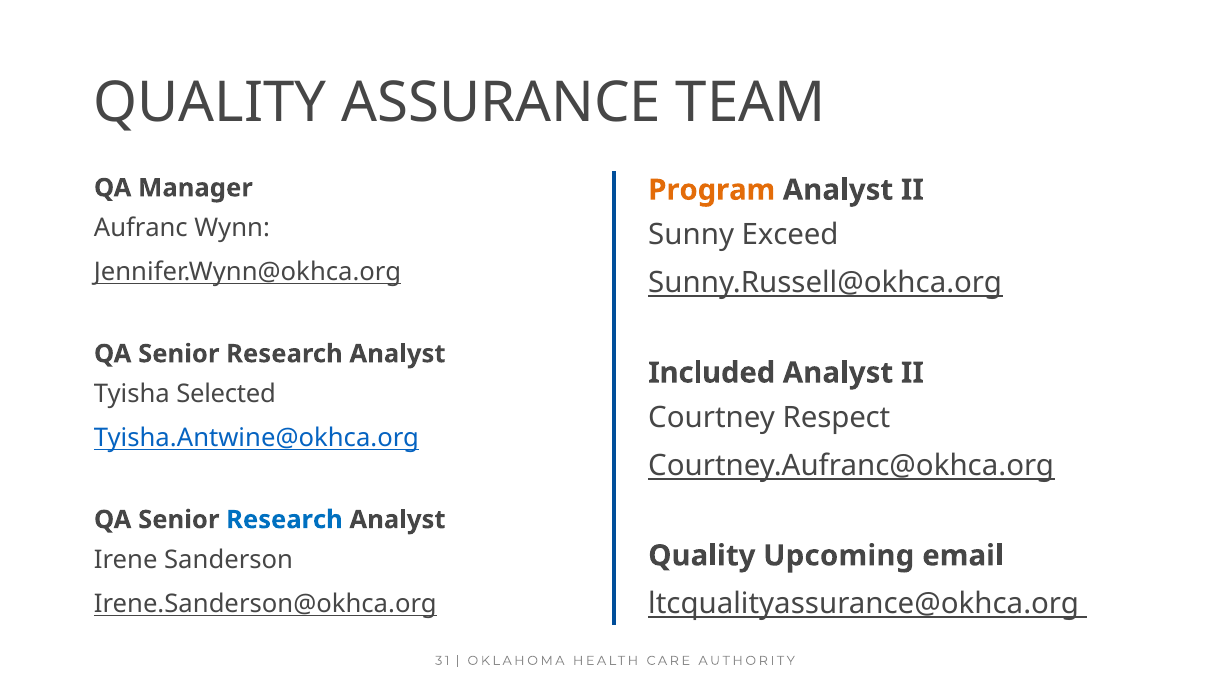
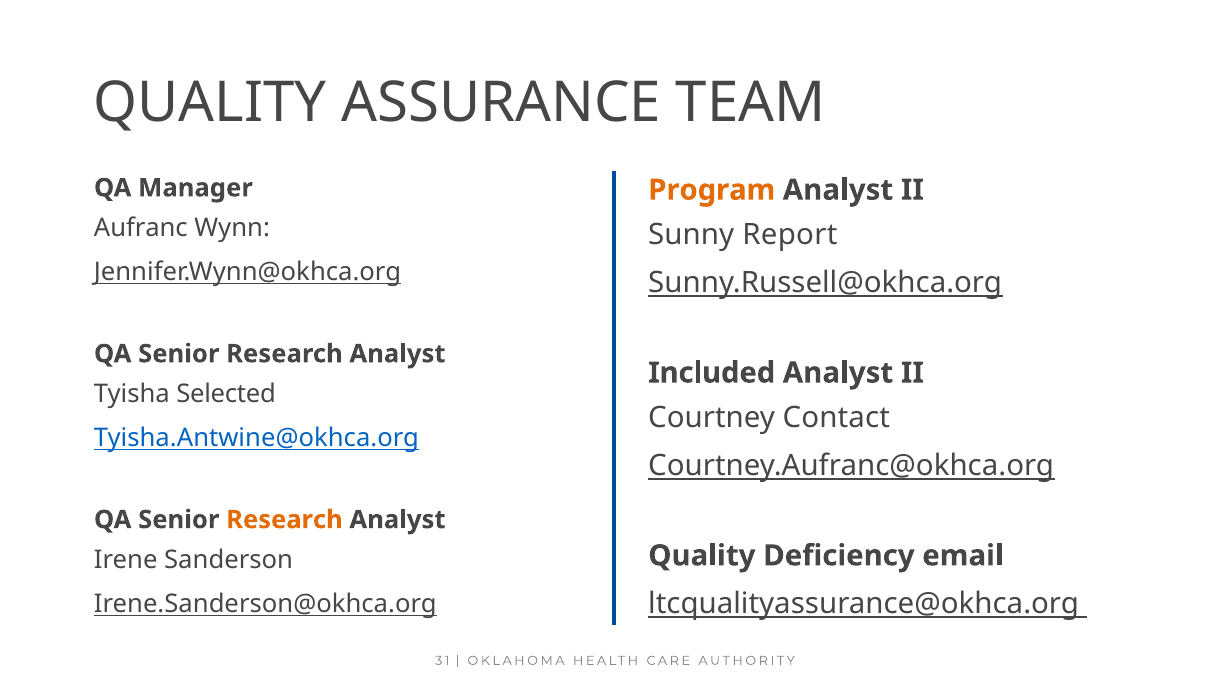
Exceed: Exceed -> Report
Respect: Respect -> Contact
Research at (284, 520) colour: blue -> orange
Upcoming: Upcoming -> Deficiency
